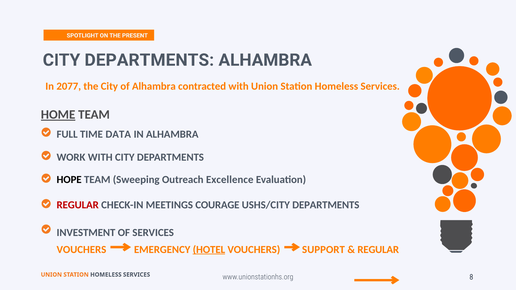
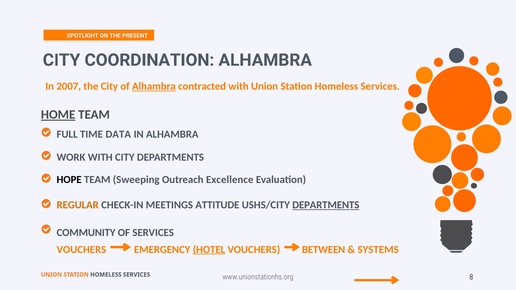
DEPARTMENTS at (149, 60): DEPARTMENTS -> COORDINATION
2077: 2077 -> 2007
Alhambra at (154, 86) underline: none -> present
REGULAR at (78, 205) colour: red -> orange
COURAGE: COURAGE -> ATTITUDE
DEPARTMENTS at (326, 205) underline: none -> present
INVESTMENT: INVESTMENT -> COMMUNITY
SUPPORT: SUPPORT -> BETWEEN
REGULAR at (378, 250): REGULAR -> SYSTEMS
